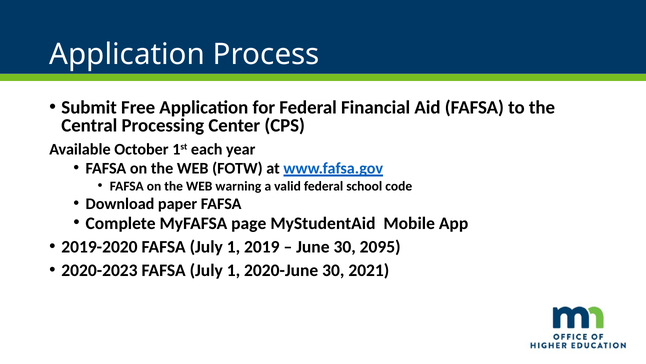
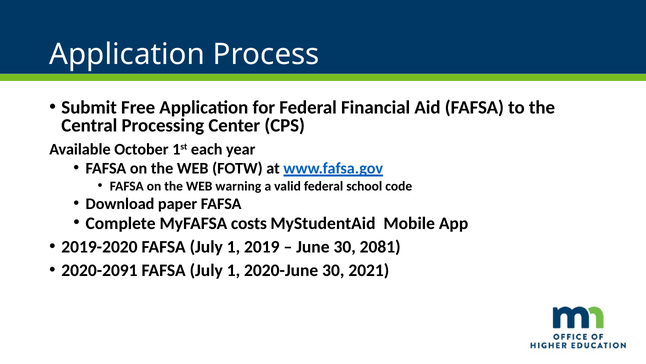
page: page -> costs
2095: 2095 -> 2081
2020-2023: 2020-2023 -> 2020-2091
